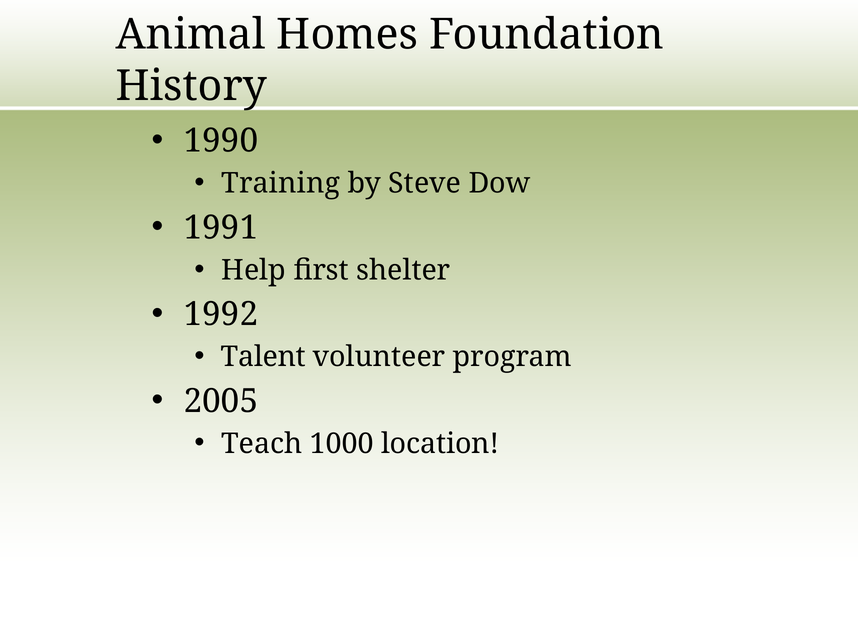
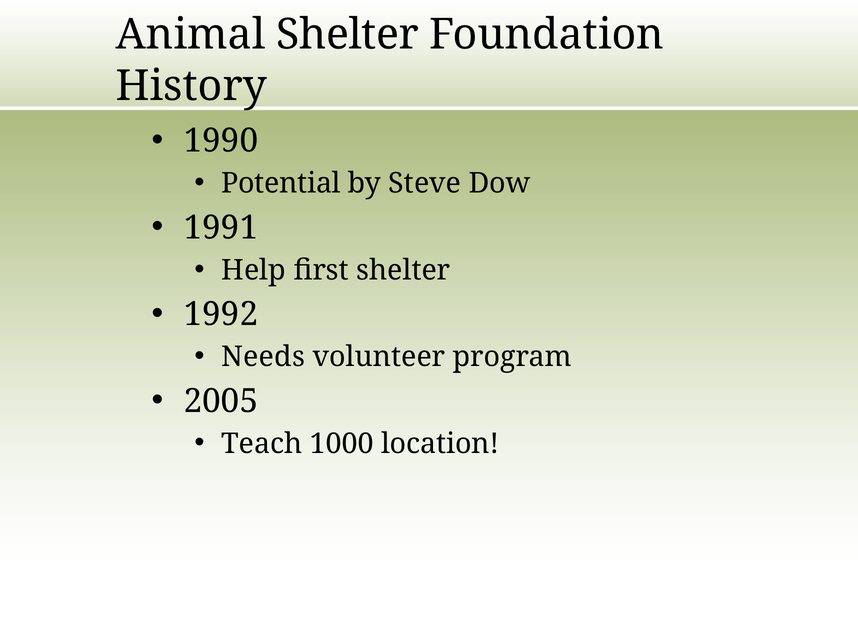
Animal Homes: Homes -> Shelter
Training: Training -> Potential
Talent: Talent -> Needs
